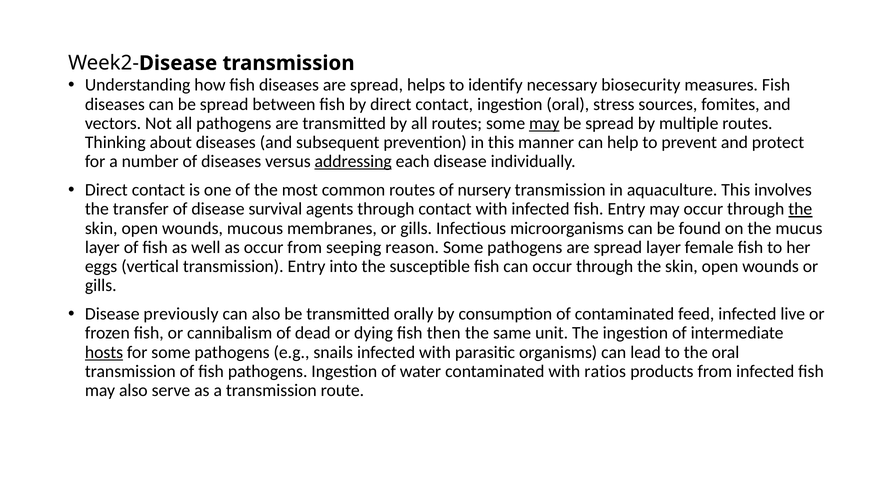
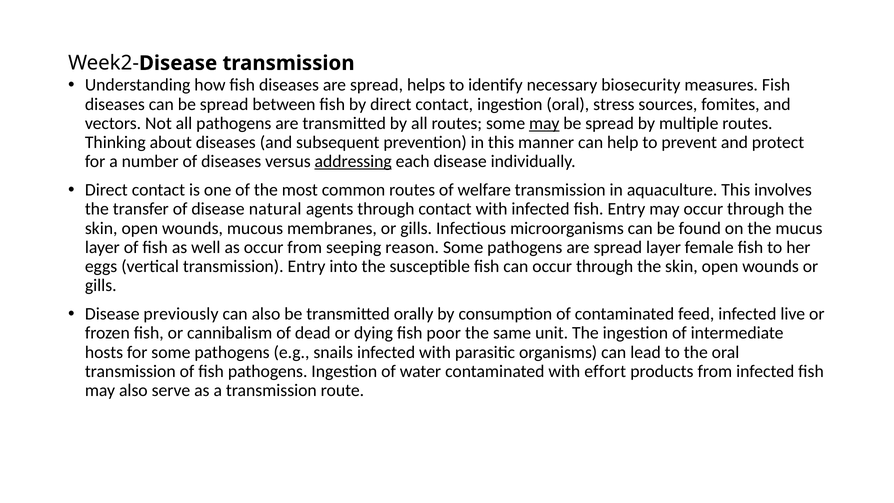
nursery: nursery -> welfare
survival: survival -> natural
the at (800, 209) underline: present -> none
then: then -> poor
hosts underline: present -> none
ratios: ratios -> effort
